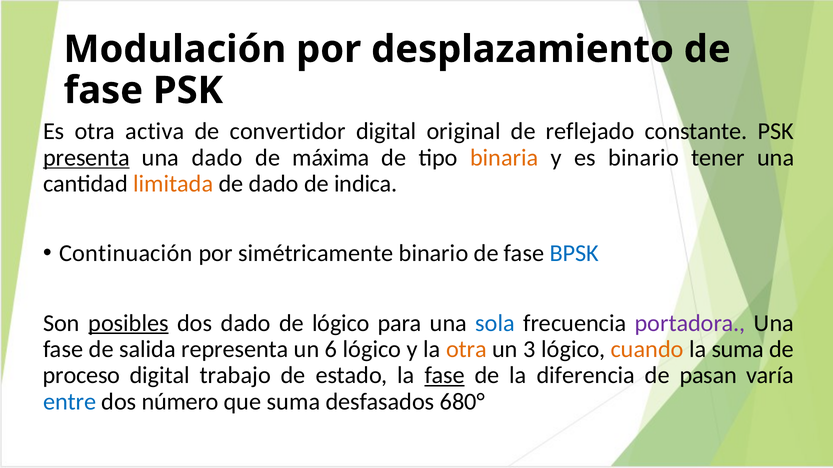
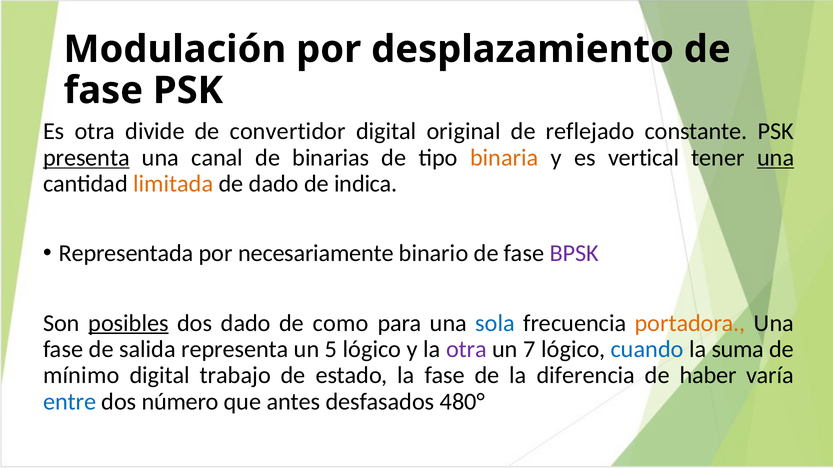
activa: activa -> divide
una dado: dado -> canal
máxima: máxima -> binarias
es binario: binario -> vertical
una at (776, 158) underline: none -> present
Continuación: Continuación -> Representada
simétricamente: simétricamente -> necesariamente
BPSK colour: blue -> purple
de lógico: lógico -> como
portadora colour: purple -> orange
6: 6 -> 5
otra at (466, 350) colour: orange -> purple
3: 3 -> 7
cuando colour: orange -> blue
proceso: proceso -> mínimo
fase at (445, 376) underline: present -> none
pasan: pasan -> haber
que suma: suma -> antes
680°: 680° -> 480°
